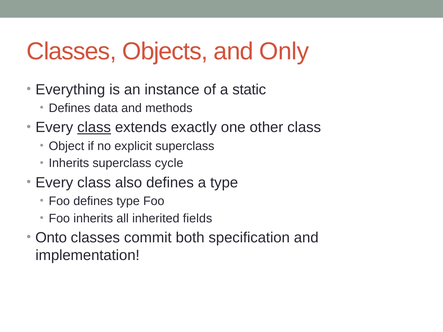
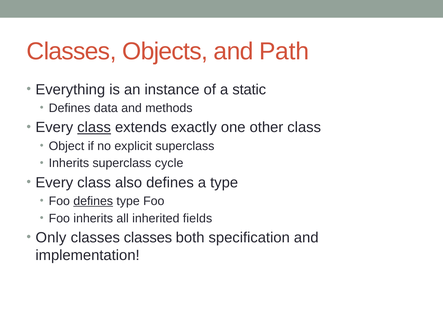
Only: Only -> Path
defines at (93, 201) underline: none -> present
Onto: Onto -> Only
classes commit: commit -> classes
